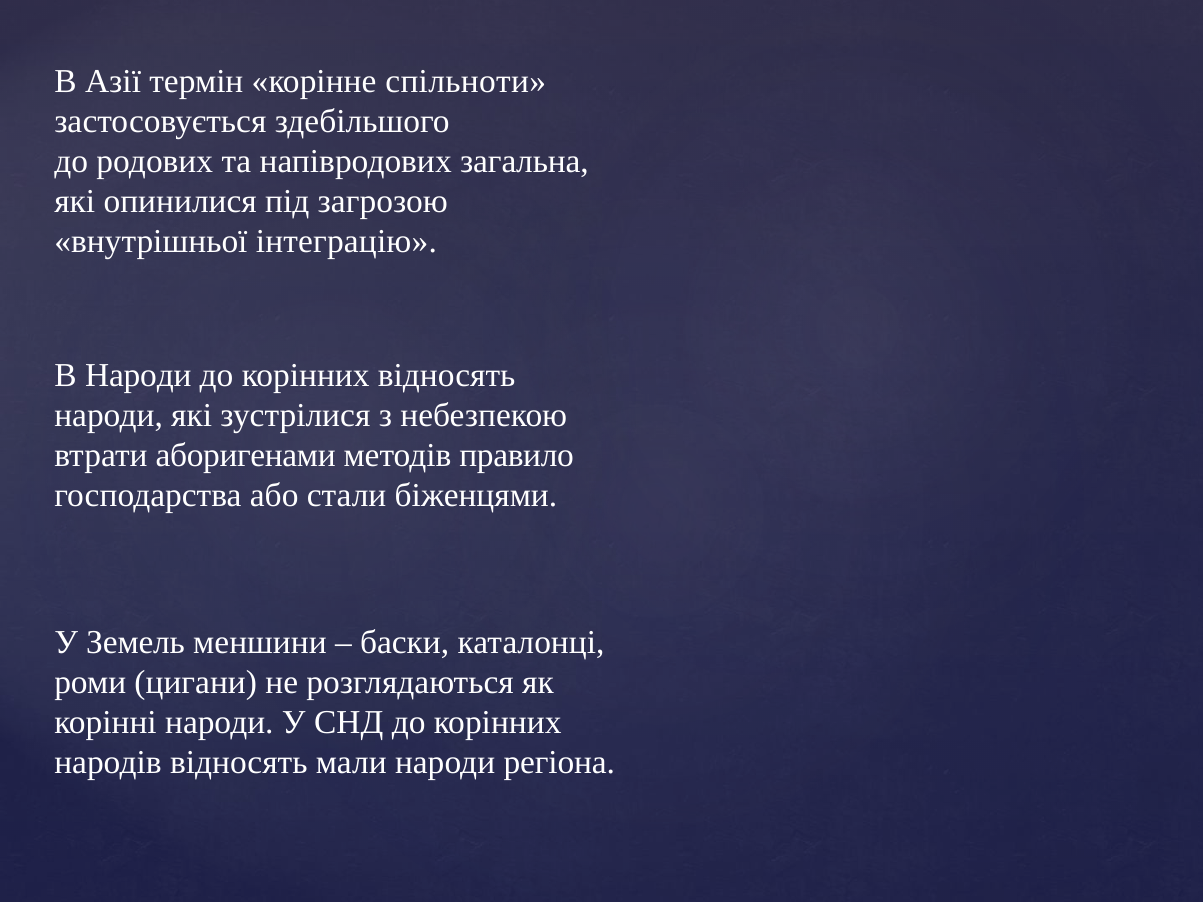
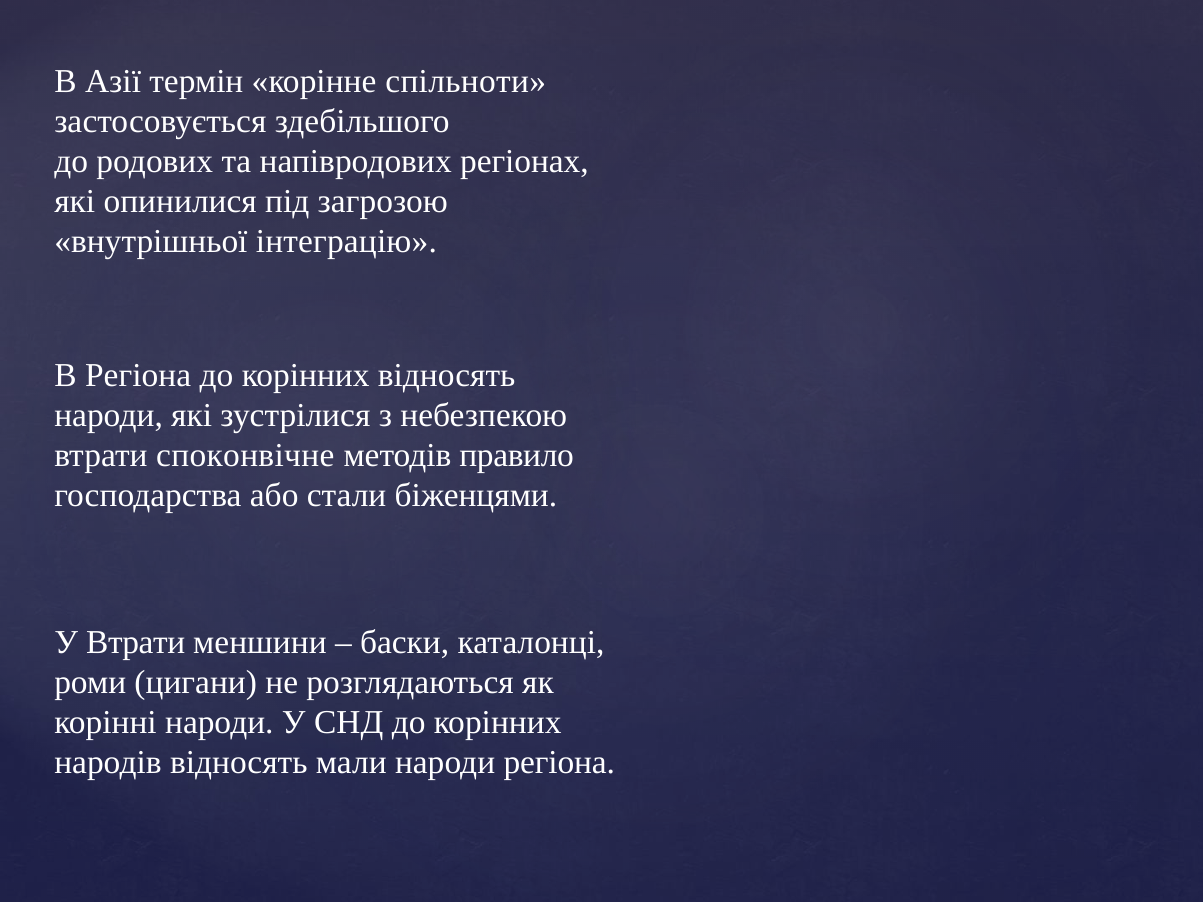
загальна: загальна -> регіонах
В Народи: Народи -> Регіона
аборигенами: аборигенами -> споконвічне
У Земель: Земель -> Втрати
